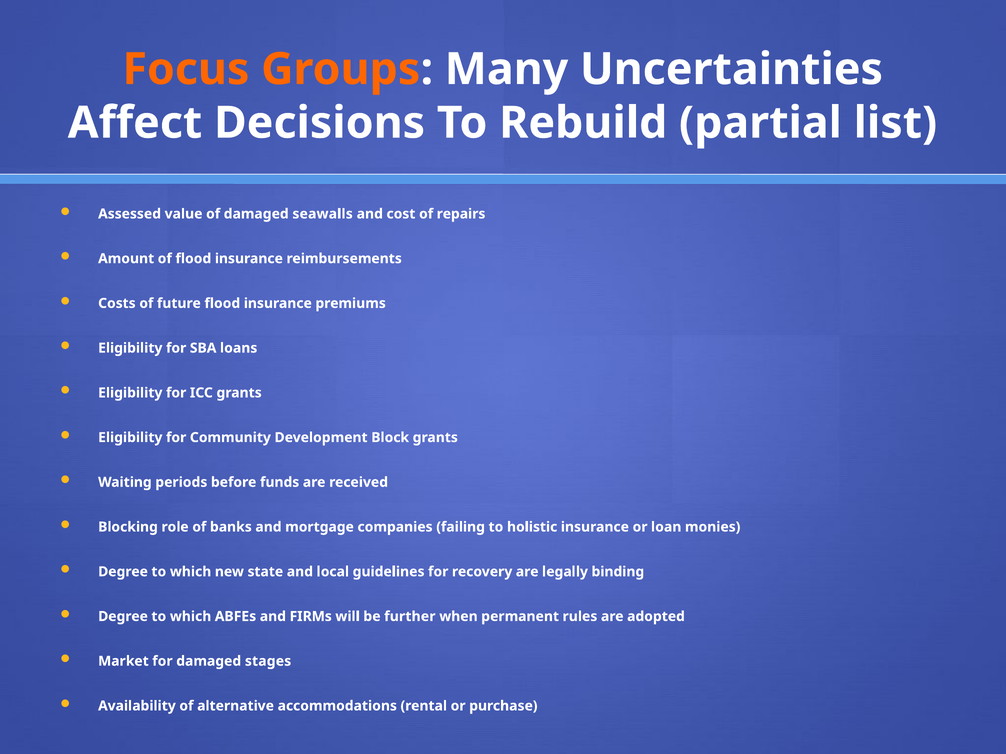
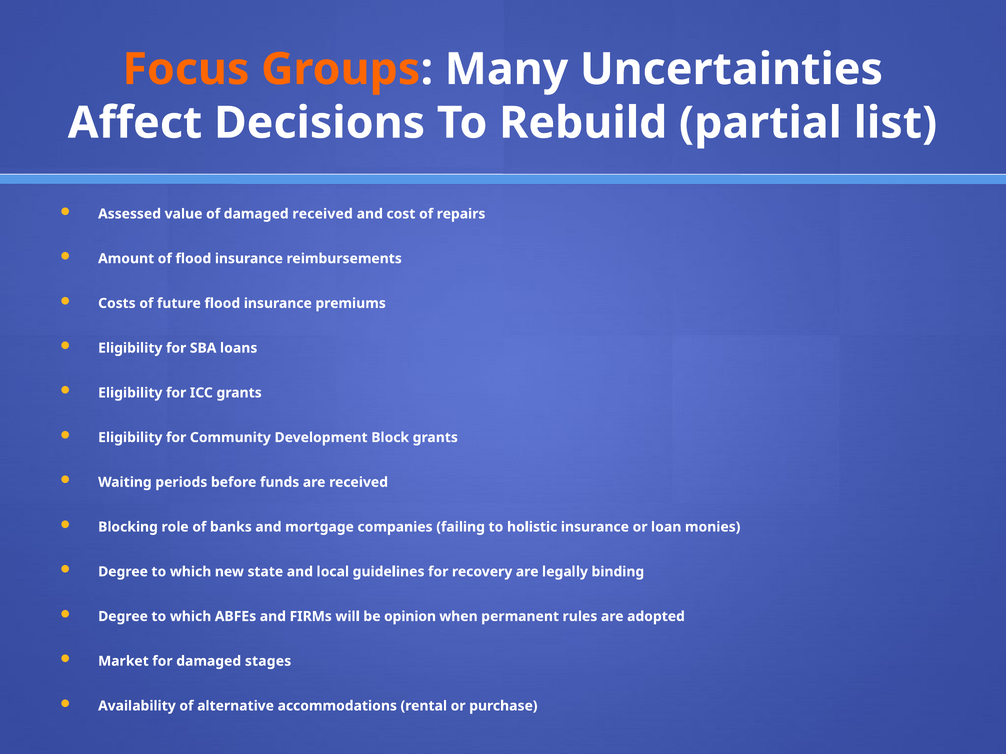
damaged seawalls: seawalls -> received
further: further -> opinion
